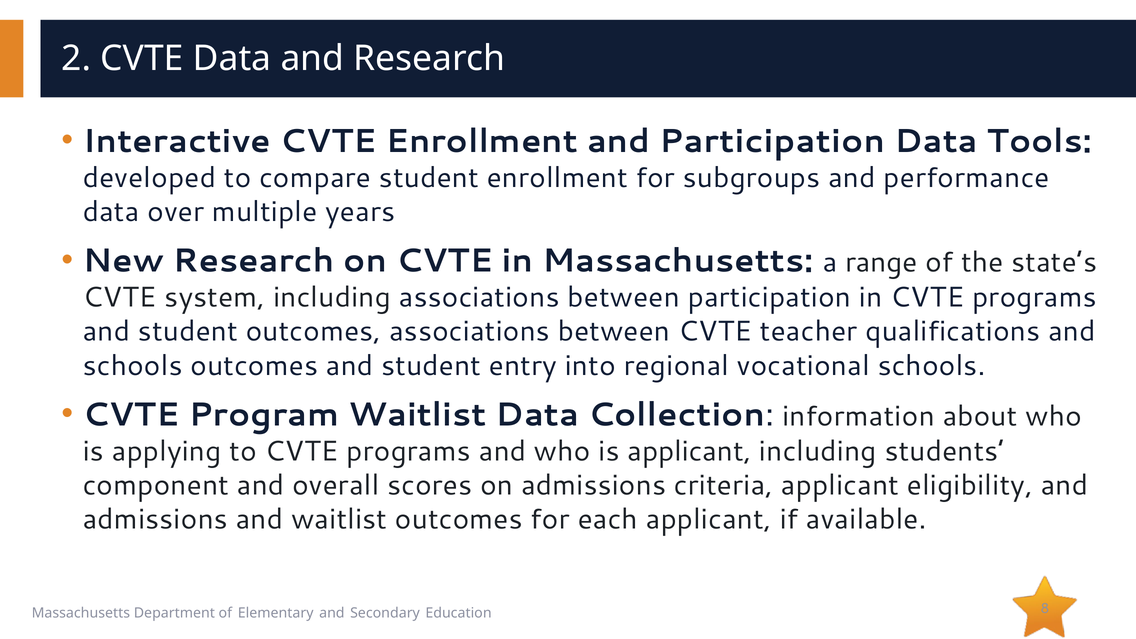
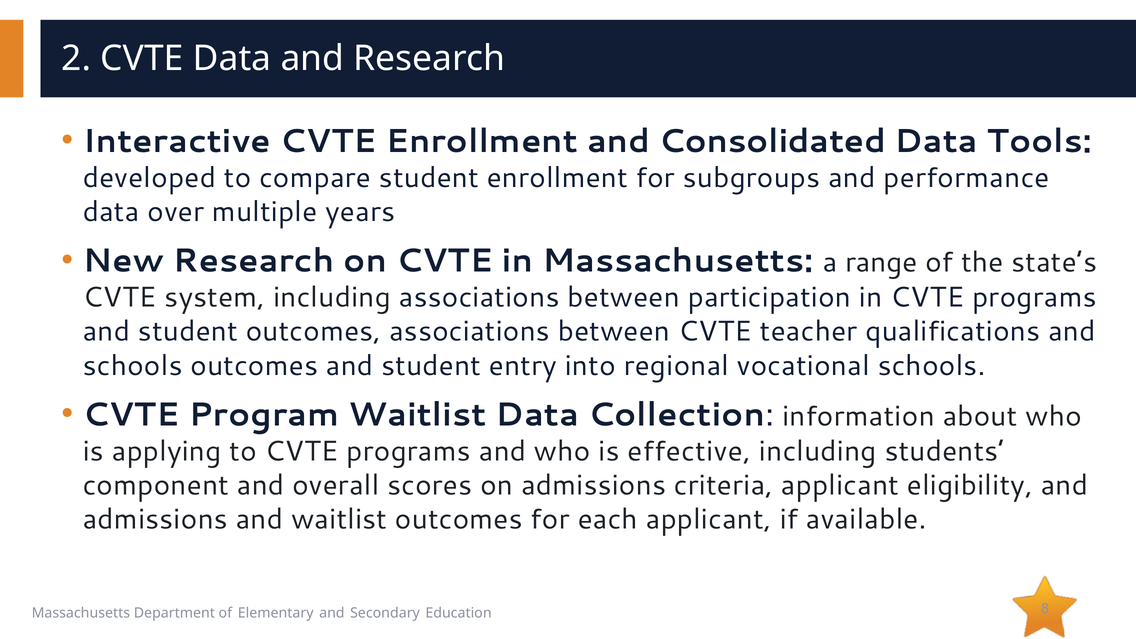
and Participation: Participation -> Consolidated
is applicant: applicant -> effective
